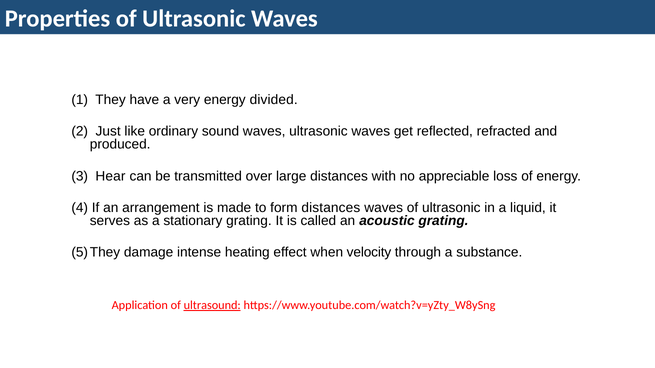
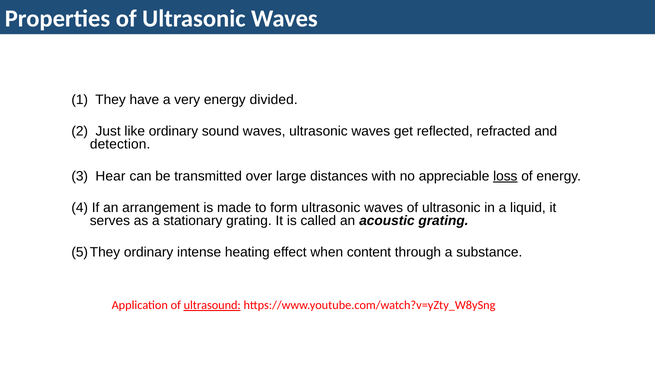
produced: produced -> detection
loss underline: none -> present
form distances: distances -> ultrasonic
damage at (149, 253): damage -> ordinary
velocity: velocity -> content
